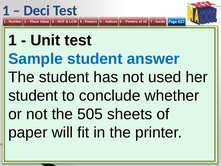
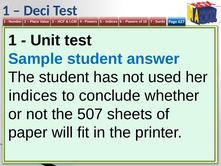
student at (33, 96): student -> indices
505: 505 -> 507
